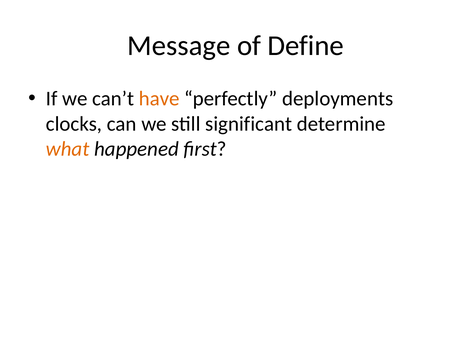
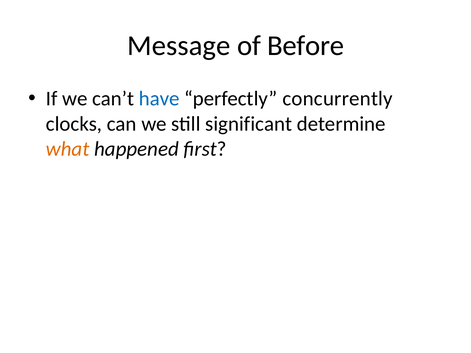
Define: Define -> Before
have colour: orange -> blue
deployments: deployments -> concurrently
